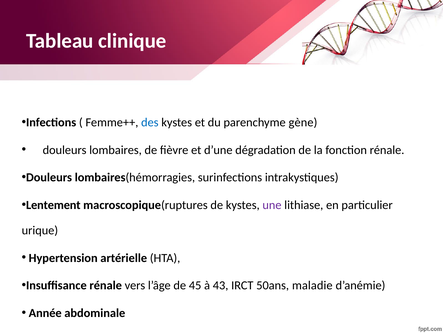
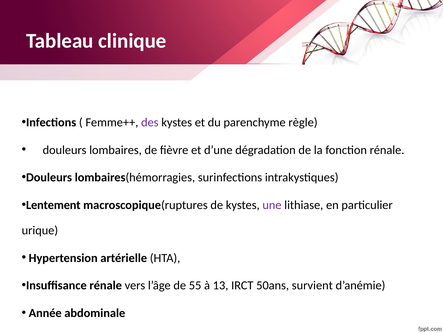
des colour: blue -> purple
gène: gène -> règle
45: 45 -> 55
43: 43 -> 13
maladie: maladie -> survient
